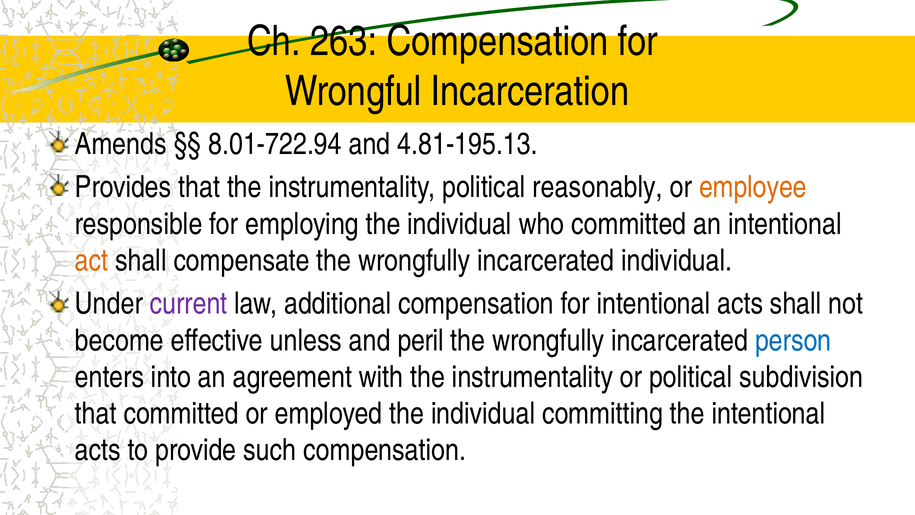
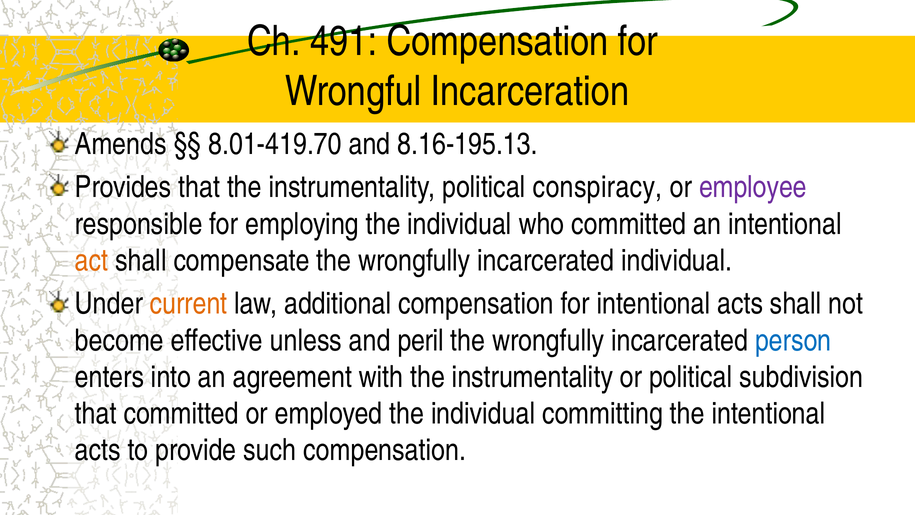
263: 263 -> 491
8.01-722.94: 8.01-722.94 -> 8.01-419.70
4.81-195.13: 4.81-195.13 -> 8.16-195.13
reasonably: reasonably -> conspiracy
employee colour: orange -> purple
current colour: purple -> orange
